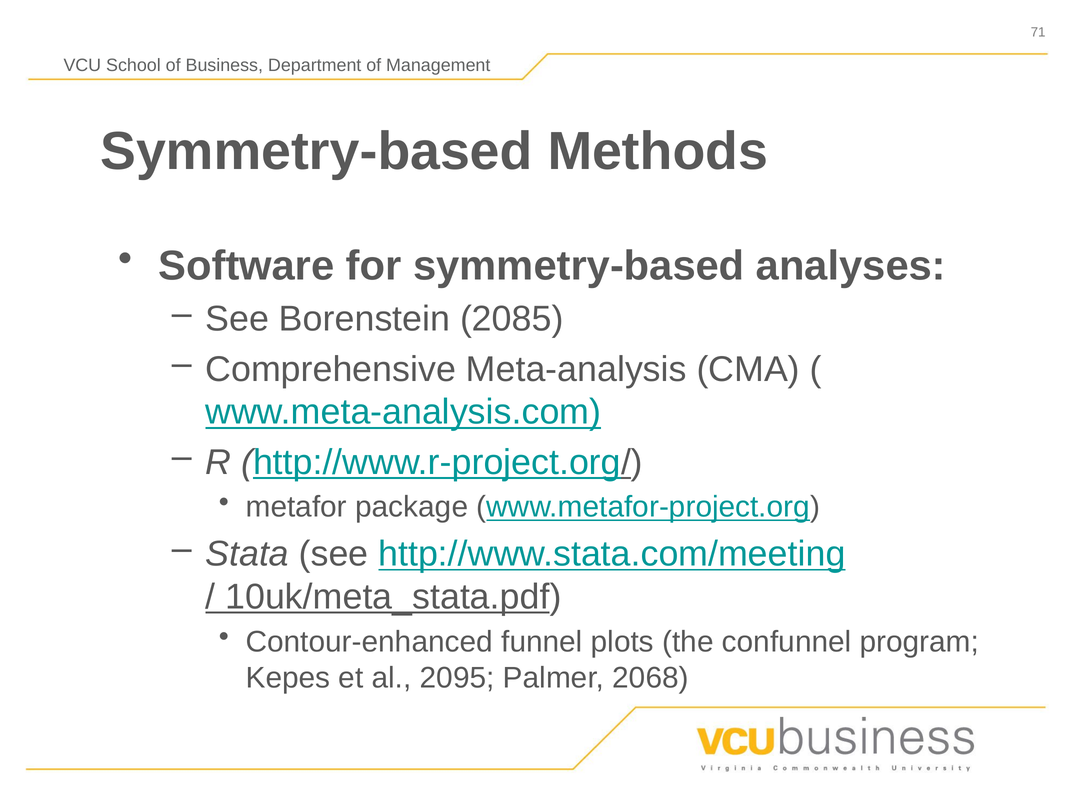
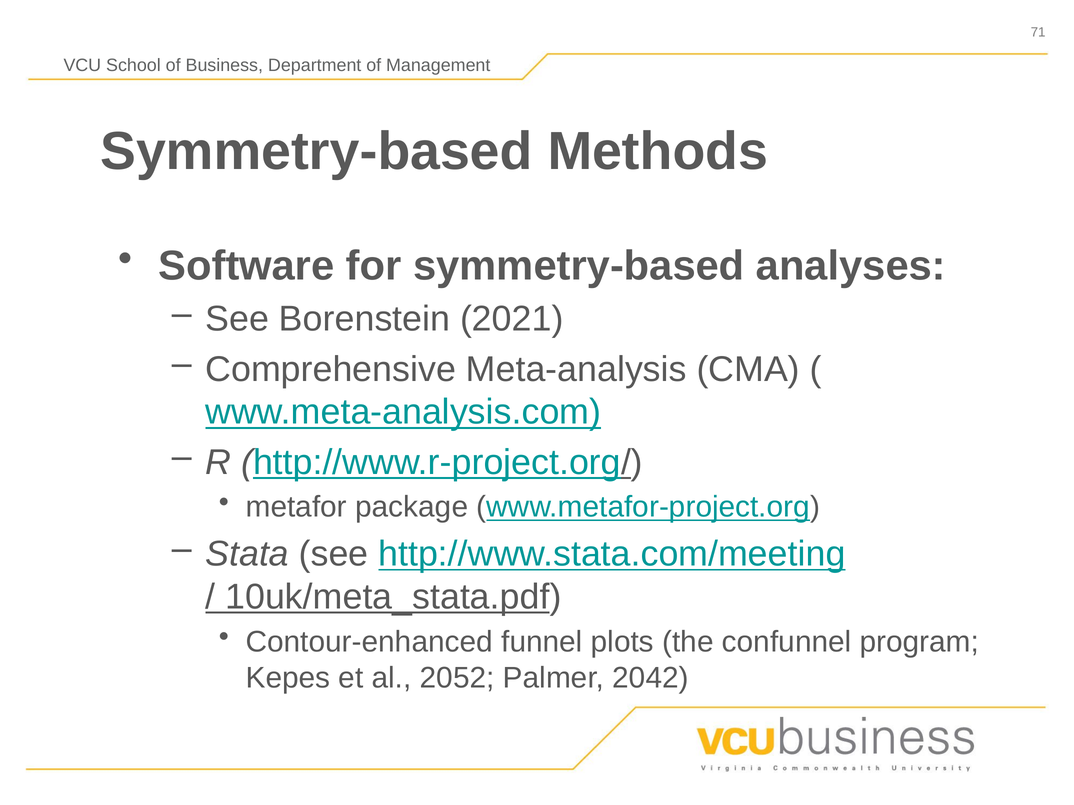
2085: 2085 -> 2021
2095: 2095 -> 2052
2068: 2068 -> 2042
